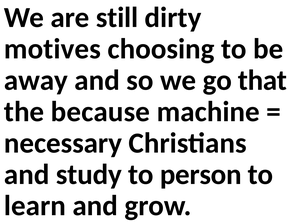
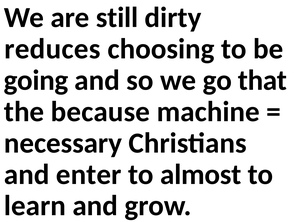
motives: motives -> reduces
away: away -> going
study: study -> enter
person: person -> almost
